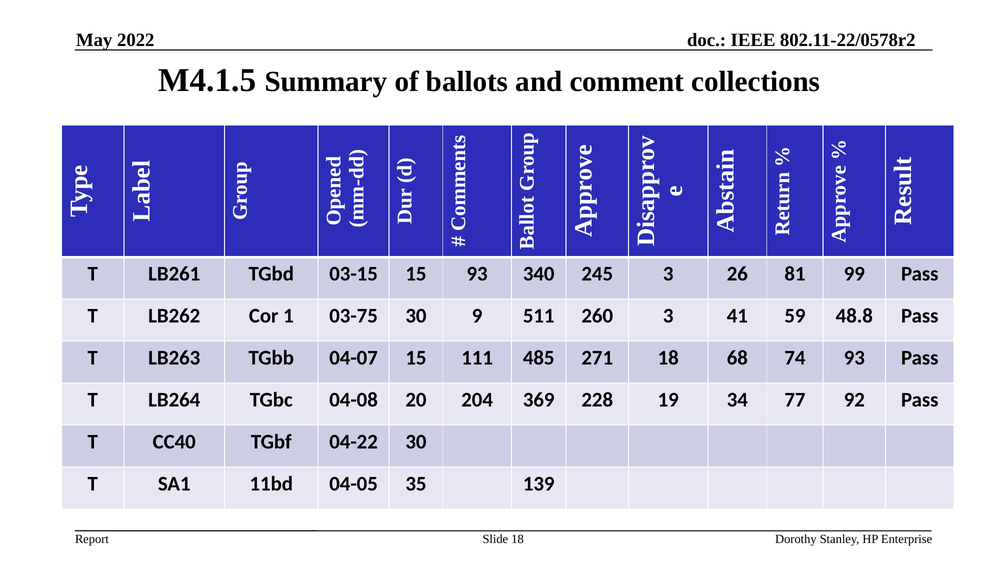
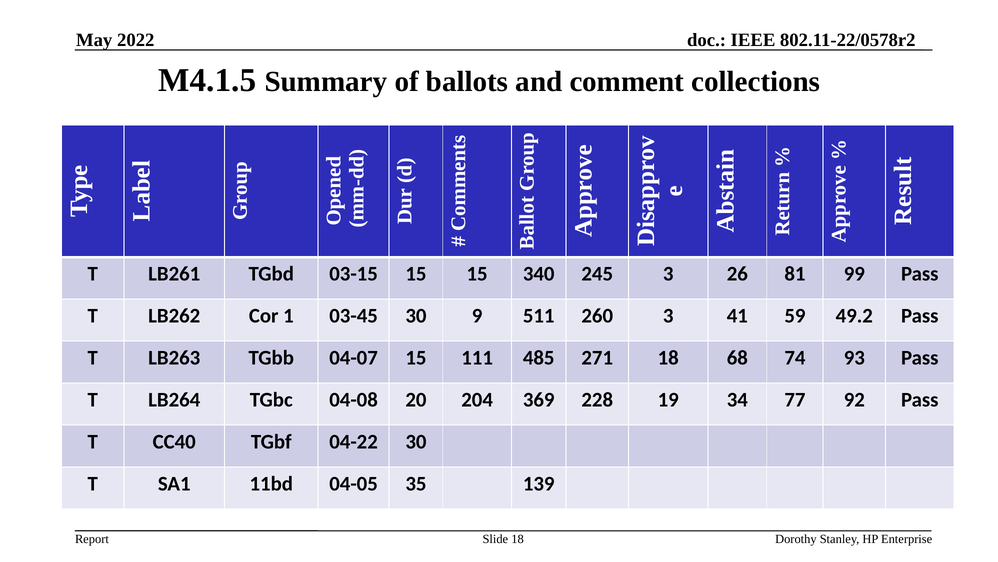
15 93: 93 -> 15
03-75: 03-75 -> 03-45
48.8: 48.8 -> 49.2
